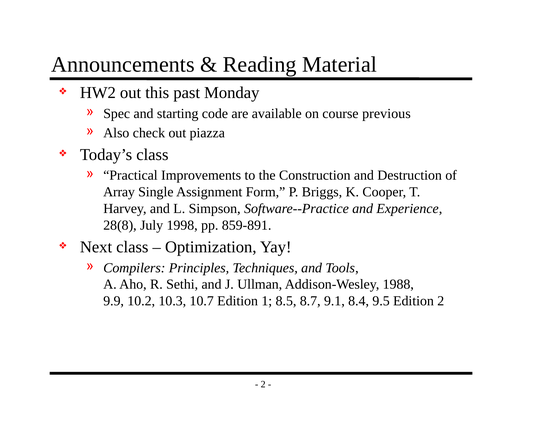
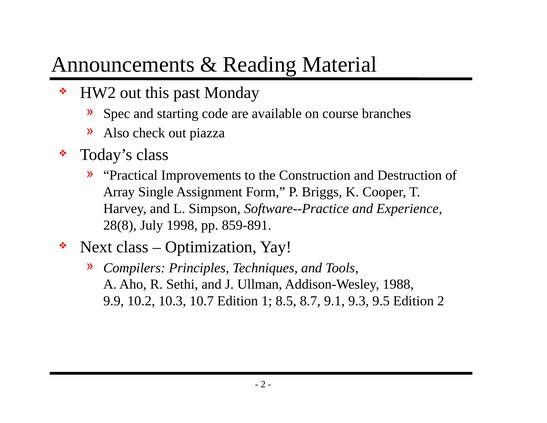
previous: previous -> branches
8.4: 8.4 -> 9.3
